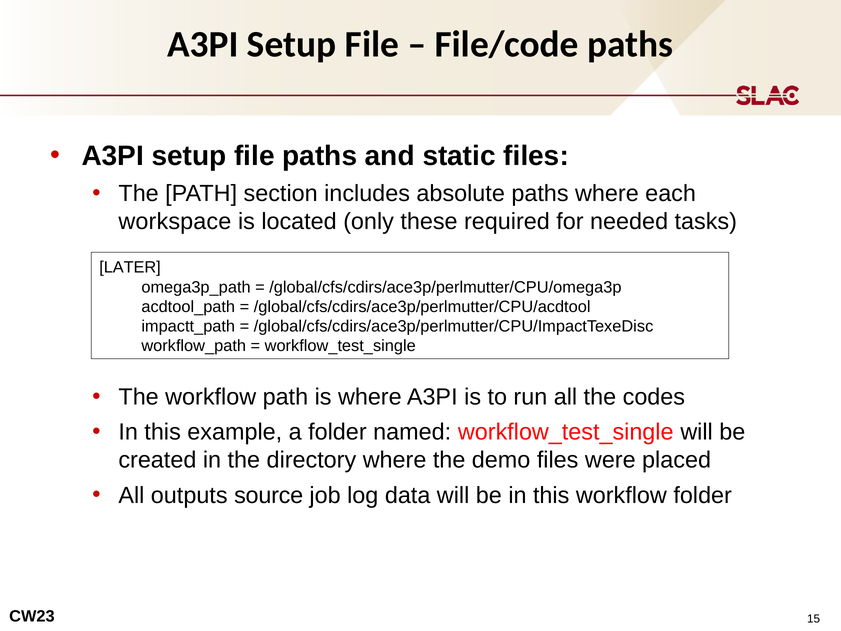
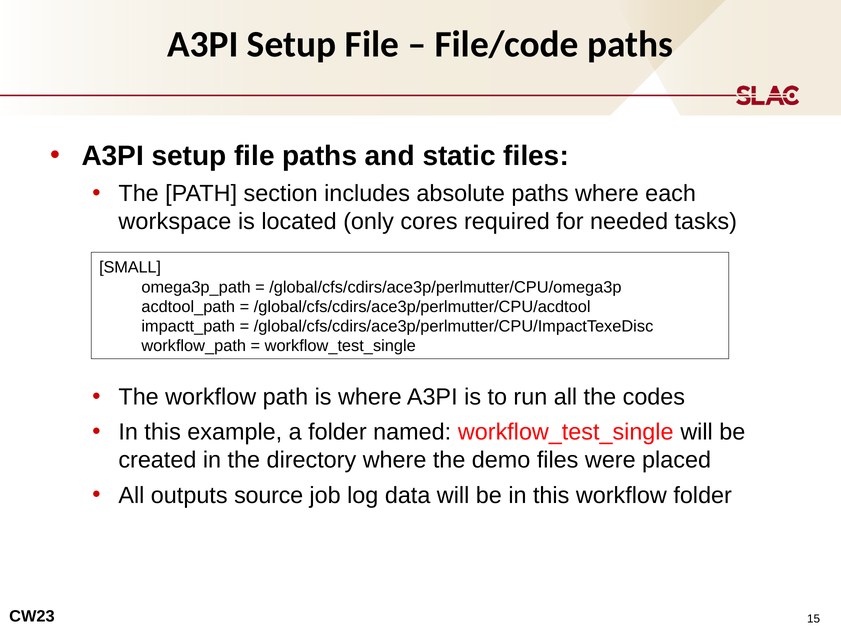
these: these -> cores
LATER: LATER -> SMALL
